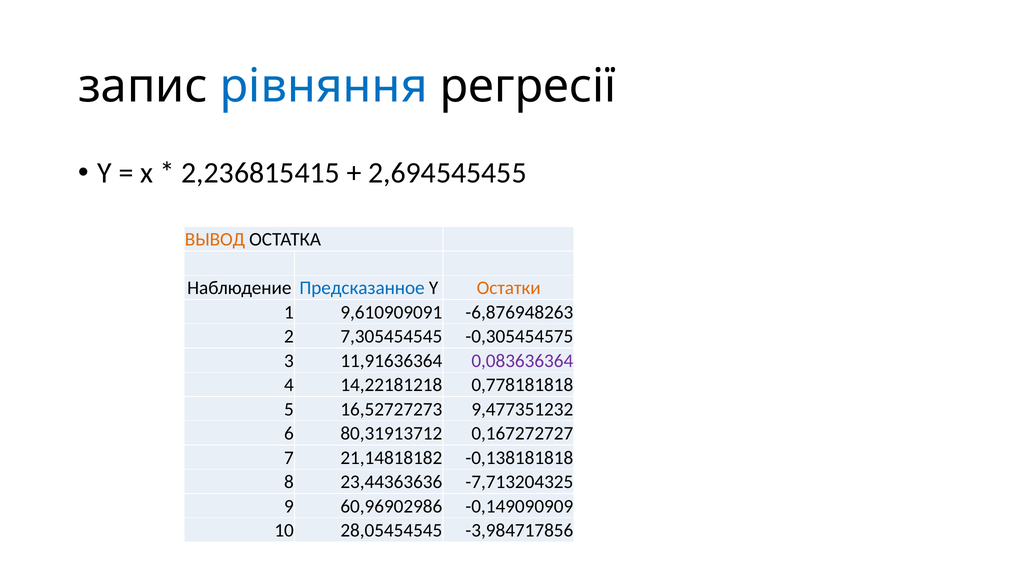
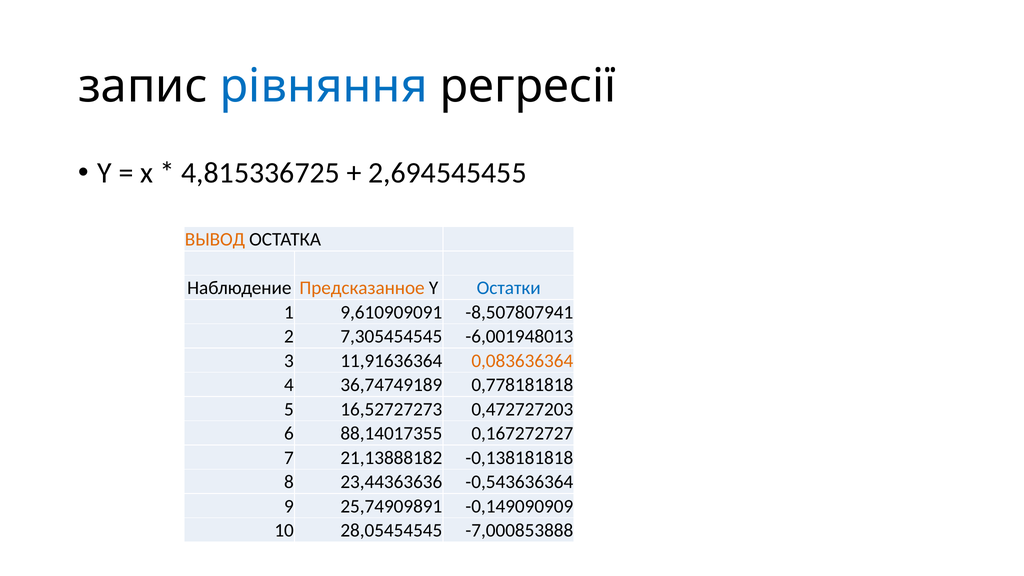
2,236815415: 2,236815415 -> 4,815336725
Предсказанное colour: blue -> orange
Остатки colour: orange -> blue
-6,876948263: -6,876948263 -> -8,507807941
-0,305454575: -0,305454575 -> -6,001948013
0,083636364 colour: purple -> orange
14,22181218: 14,22181218 -> 36,74749189
9,477351232: 9,477351232 -> 0,472727203
80,31913712: 80,31913712 -> 88,14017355
21,14818182: 21,14818182 -> 21,13888182
-7,713204325: -7,713204325 -> -0,543636364
60,96902986: 60,96902986 -> 25,74909891
-3,984717856: -3,984717856 -> -7,000853888
